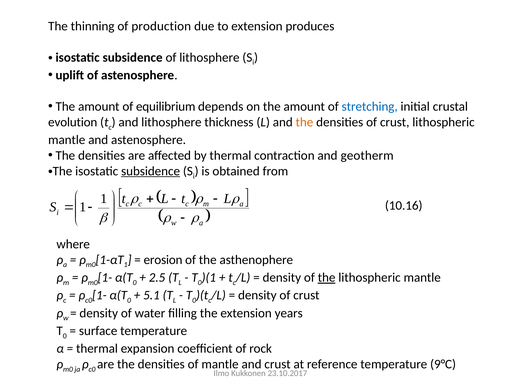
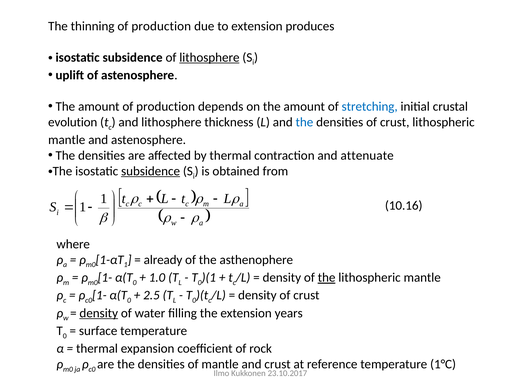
lithosphere at (209, 57) underline: none -> present
amount of equilibrium: equilibrium -> production
the at (304, 122) colour: orange -> blue
geotherm: geotherm -> attenuate
erosion: erosion -> already
2.5: 2.5 -> 1.0
5.1: 5.1 -> 2.5
density at (99, 313) underline: none -> present
9°C: 9°C -> 1°C
